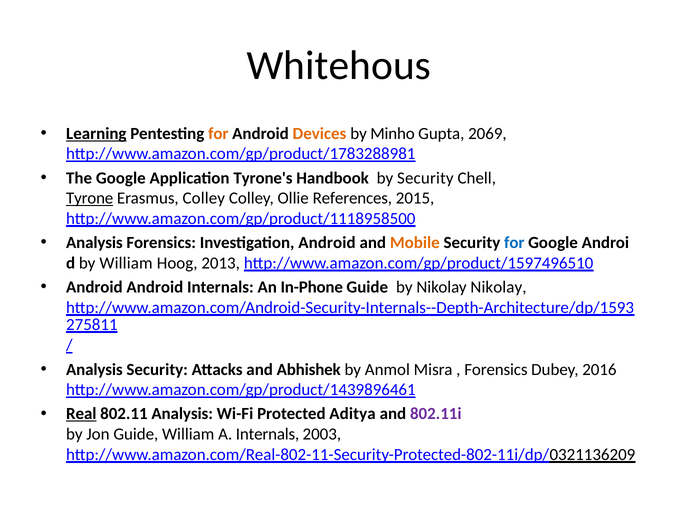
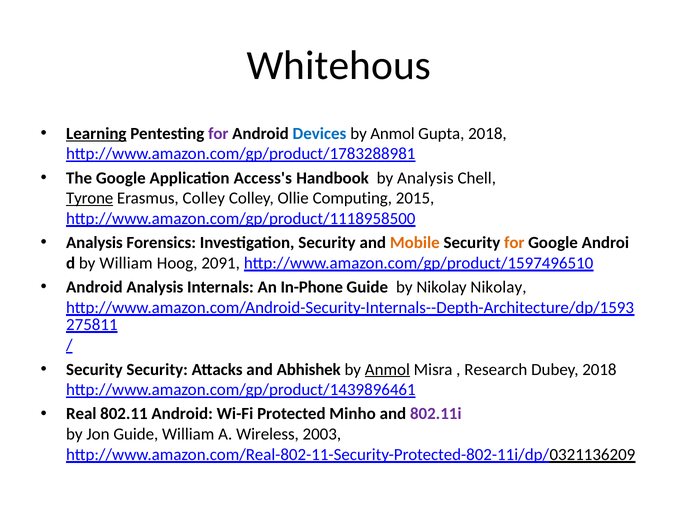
for at (218, 133) colour: orange -> purple
Devices colour: orange -> blue
Minho at (393, 133): Minho -> Anmol
Gupta 2069: 2069 -> 2018
Tyrone's: Tyrone's -> Access's
by Security: Security -> Analysis
References: References -> Computing
Investigation Android: Android -> Security
for at (514, 243) colour: blue -> orange
2013: 2013 -> 2091
Android Android: Android -> Analysis
Analysis at (94, 369): Analysis -> Security
Anmol at (387, 369) underline: none -> present
Forensics at (496, 369): Forensics -> Research
Dubey 2016: 2016 -> 2018
Real underline: present -> none
802.11 Analysis: Analysis -> Android
Aditya: Aditya -> Minho
A Internals: Internals -> Wireless
